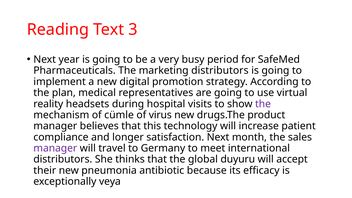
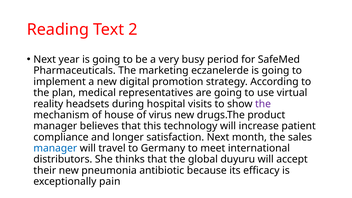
3: 3 -> 2
marketing distributors: distributors -> eczanelerde
cümle: cümle -> house
manager at (55, 148) colour: purple -> blue
veya: veya -> pain
